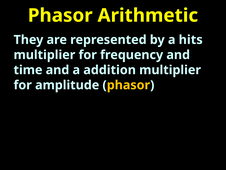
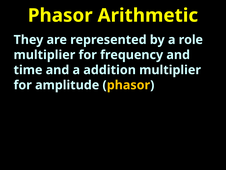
hits: hits -> role
